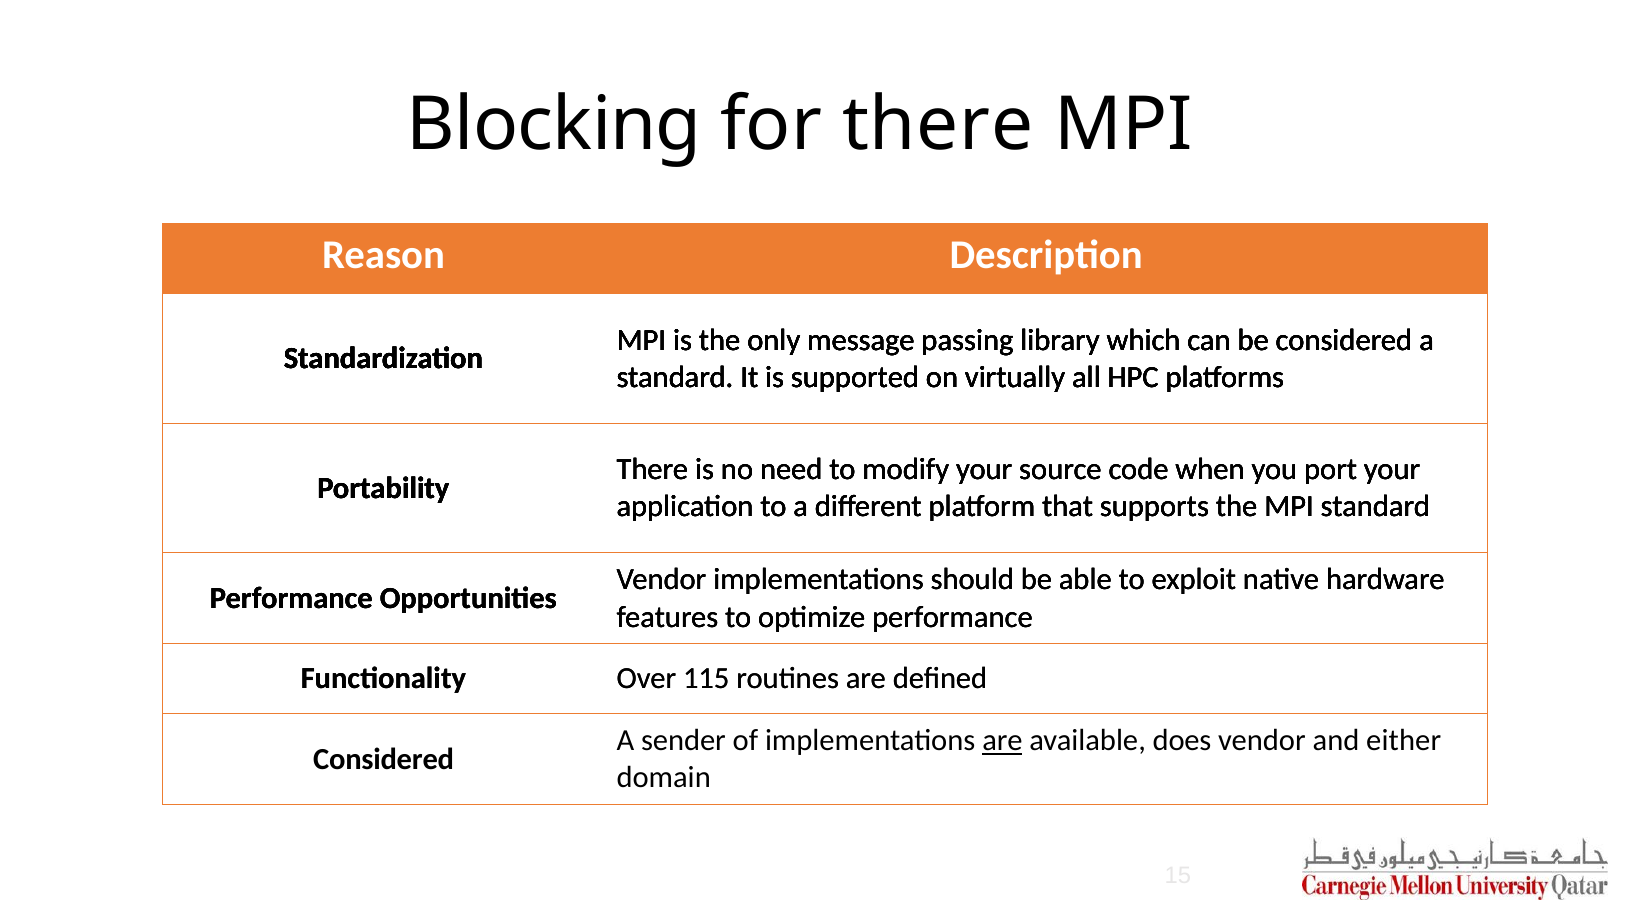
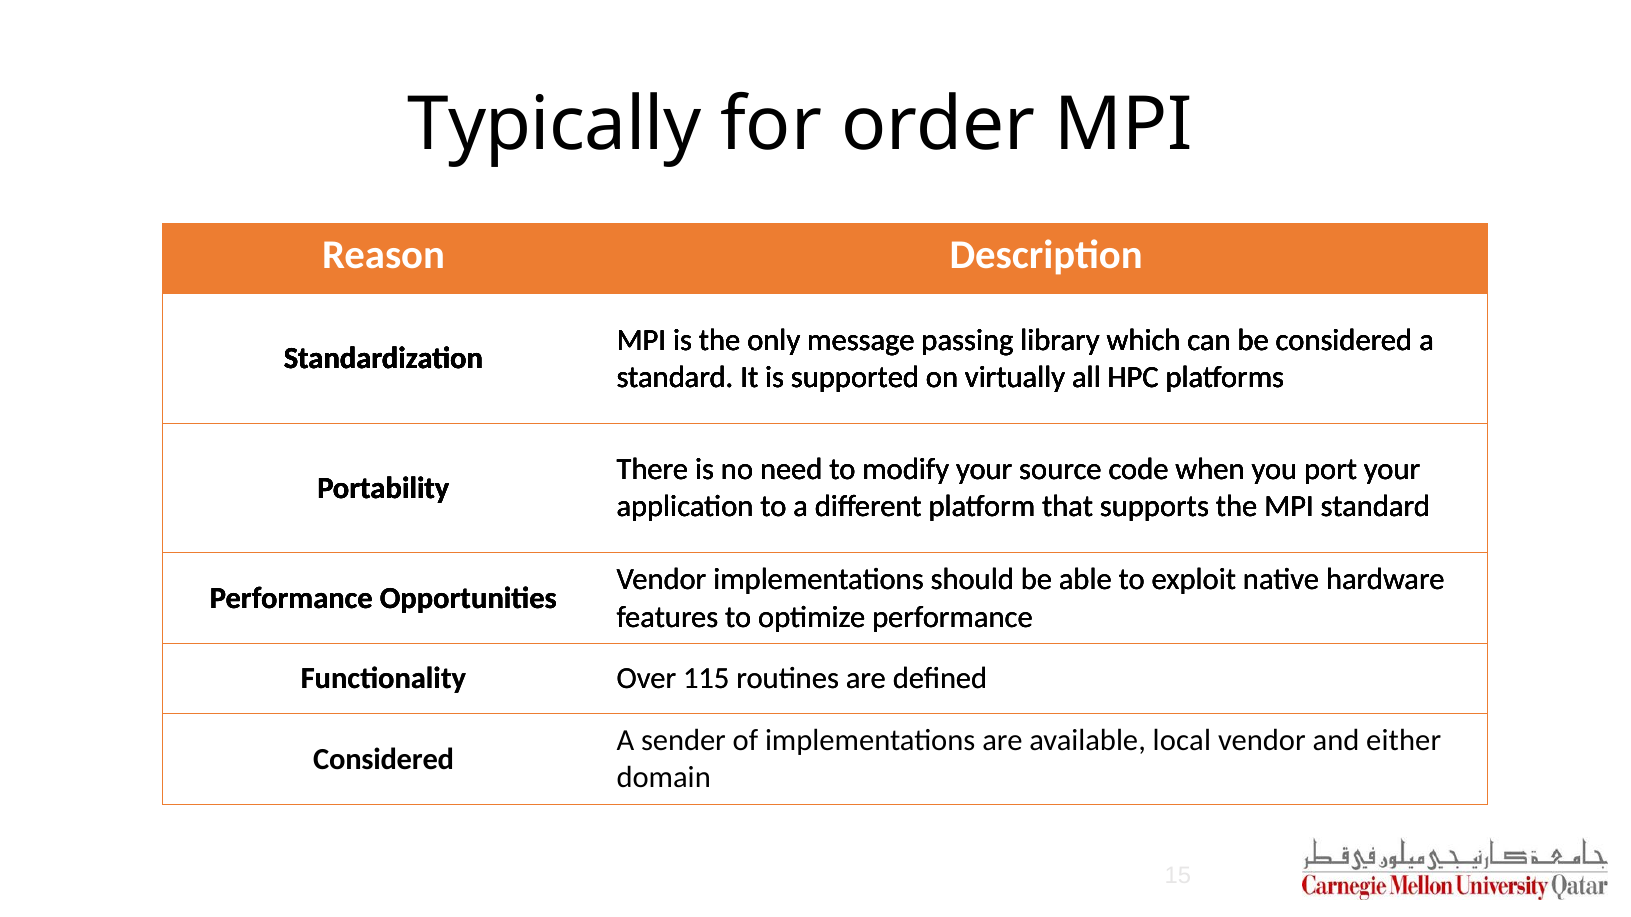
Blocking: Blocking -> Typically
for there: there -> order
are at (1002, 741) underline: present -> none
does: does -> local
